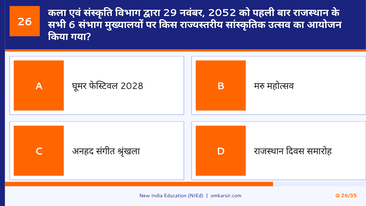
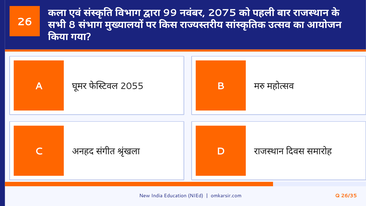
29: 29 -> 99
2052: 2052 -> 2075
6: 6 -> 8
2028: 2028 -> 2055
